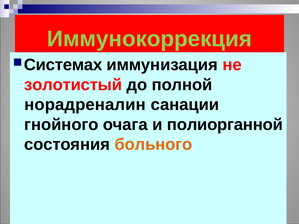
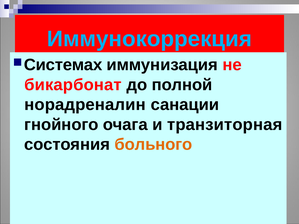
Иммунокоррекция colour: light green -> light blue
золотистый: золотистый -> бикарбонат
полиорганной: полиорганной -> транзиторная
